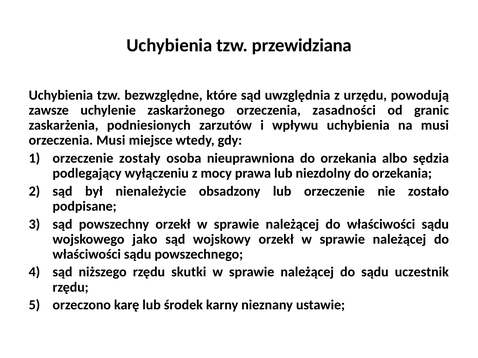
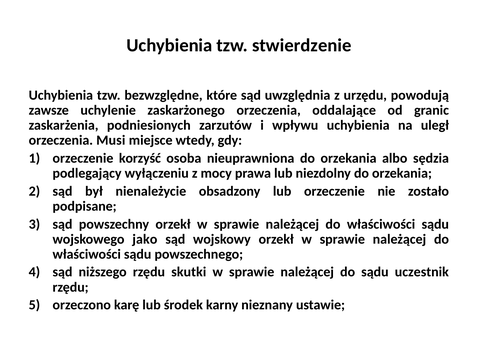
przewidziana: przewidziana -> stwierdzenie
zasadności: zasadności -> oddalające
na musi: musi -> uległ
zostały: zostały -> korzyść
